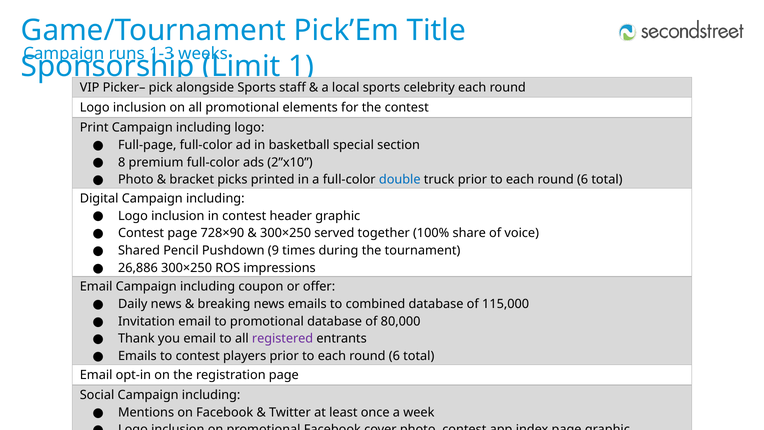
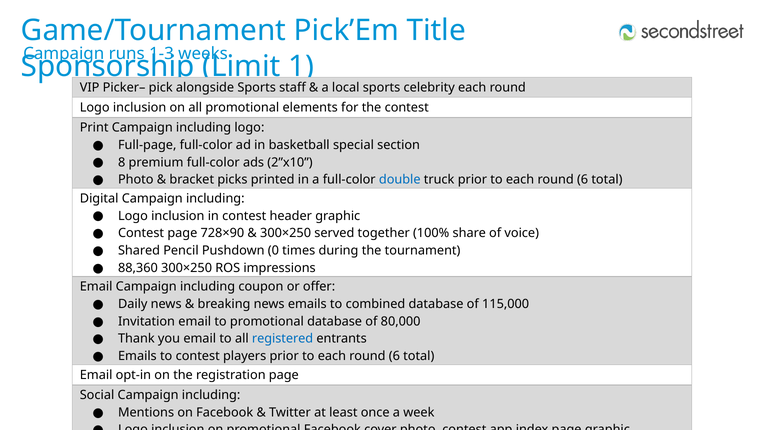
9: 9 -> 0
26,886: 26,886 -> 88,360
registered colour: purple -> blue
